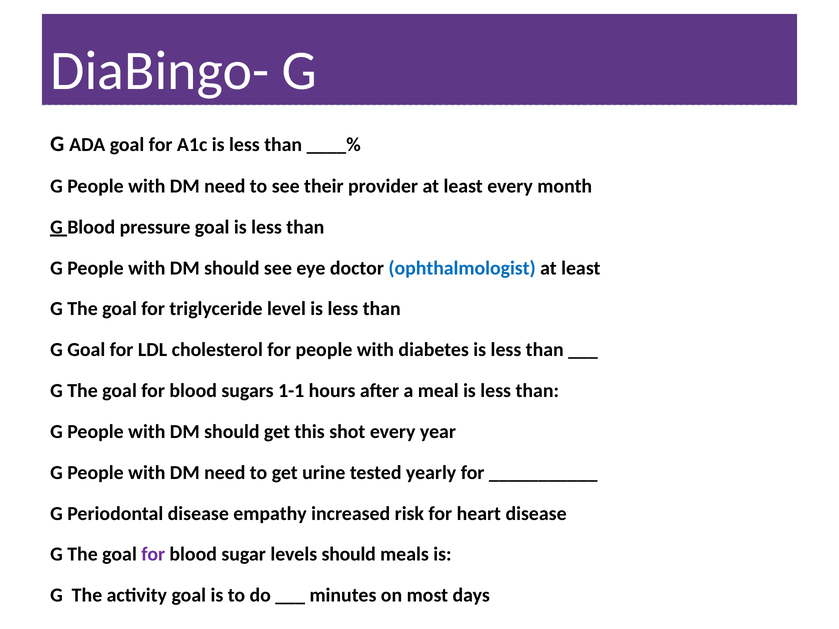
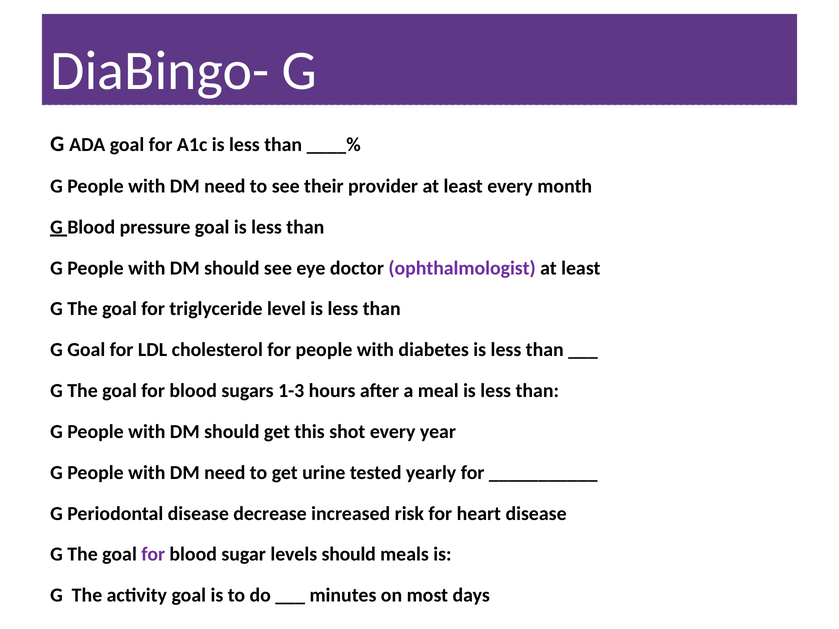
ophthalmologist colour: blue -> purple
1-1: 1-1 -> 1-3
empathy: empathy -> decrease
